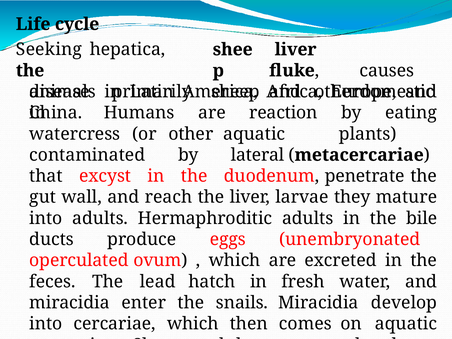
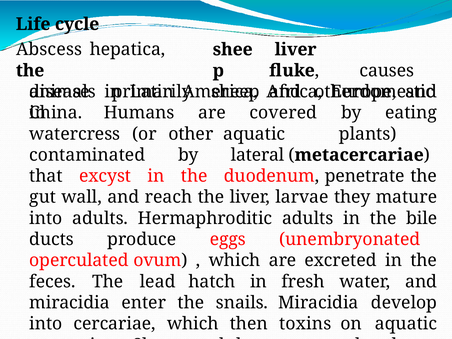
Seeking: Seeking -> Abscess
reaction: reaction -> covered
comes: comes -> toxins
